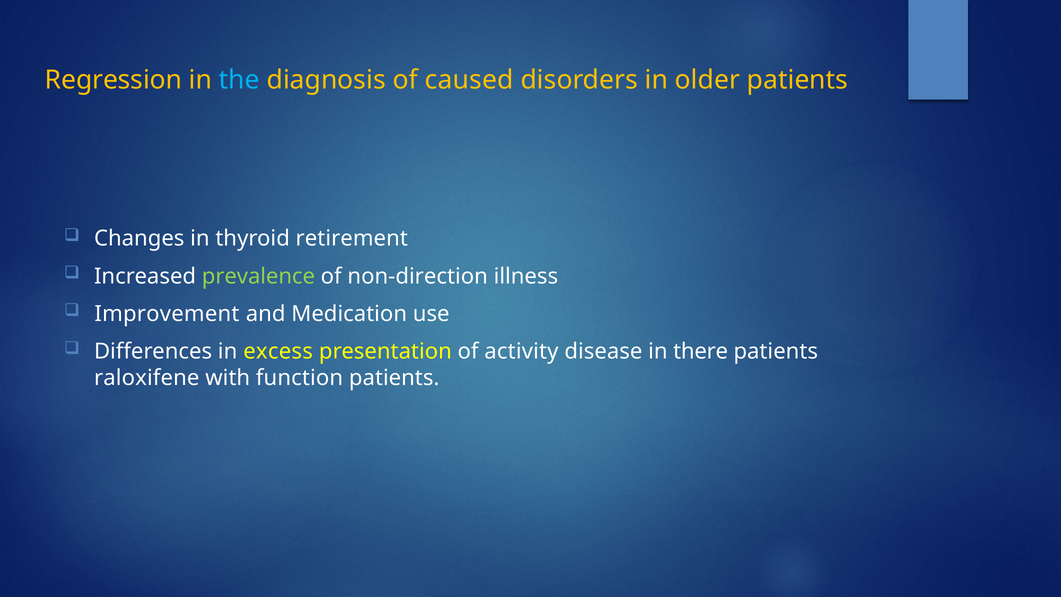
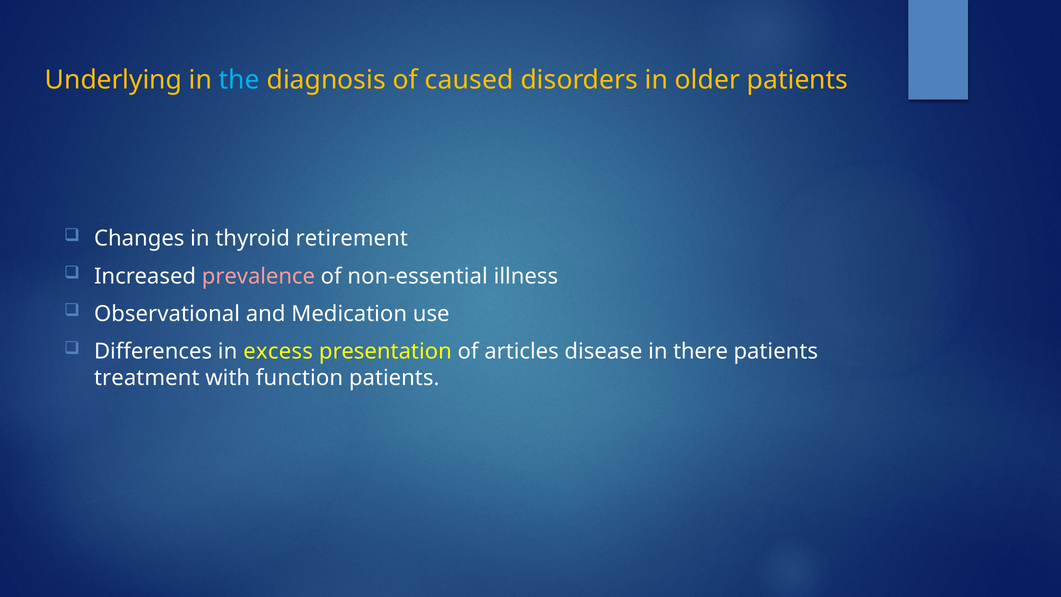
Regression: Regression -> Underlying
prevalence colour: light green -> pink
non-direction: non-direction -> non-essential
Improvement: Improvement -> Observational
activity: activity -> articles
raloxifene: raloxifene -> treatment
